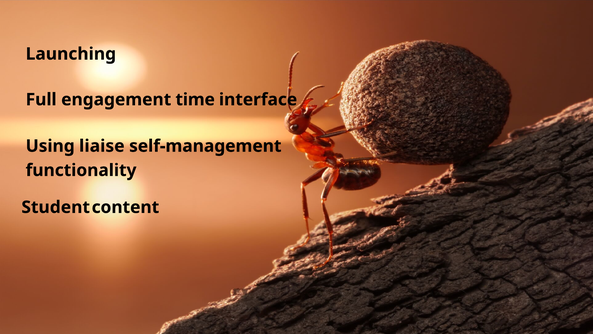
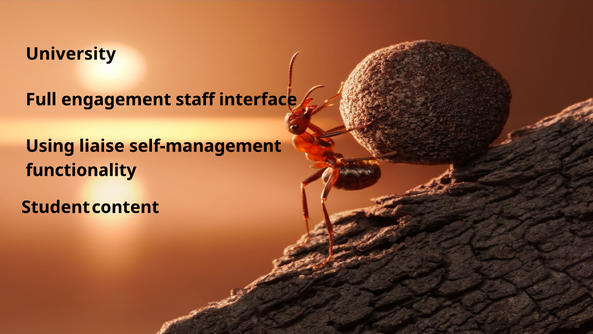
Launching: Launching -> University
time: time -> staff
